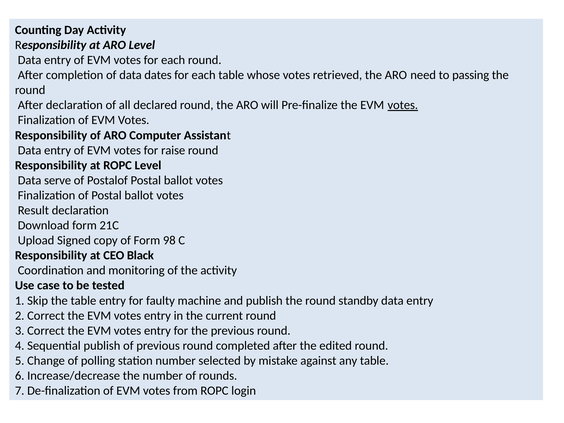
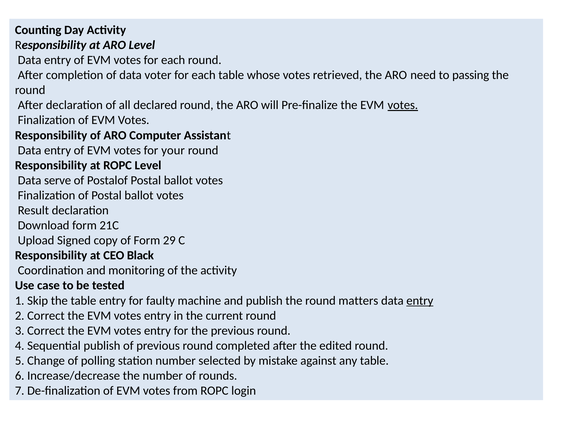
dates: dates -> voter
raise: raise -> your
98: 98 -> 29
standby: standby -> matters
entry at (420, 301) underline: none -> present
